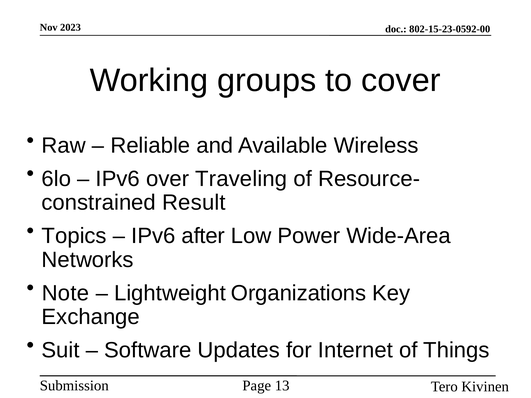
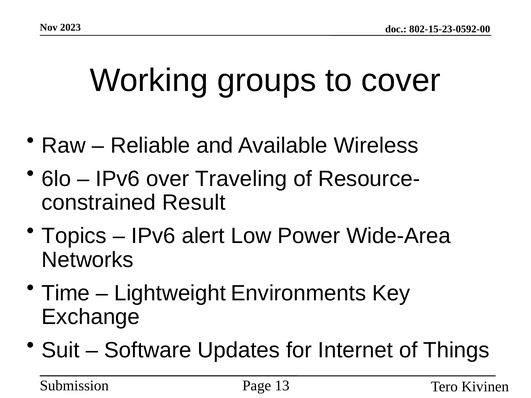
after: after -> alert
Note: Note -> Time
Organizations: Organizations -> Environments
